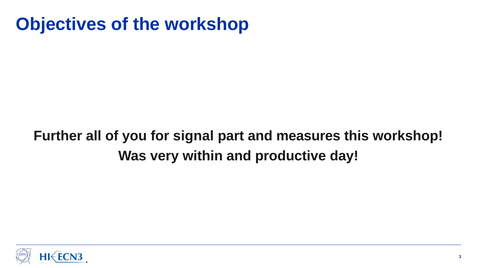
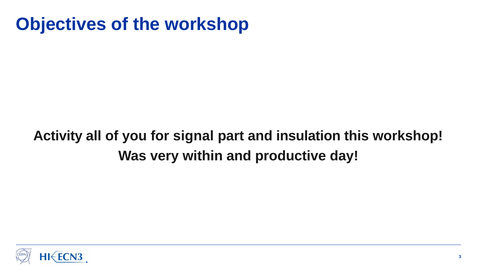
Further: Further -> Activity
measures: measures -> insulation
